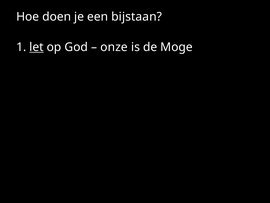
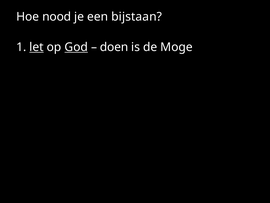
doen: doen -> nood
God underline: none -> present
onze: onze -> doen
